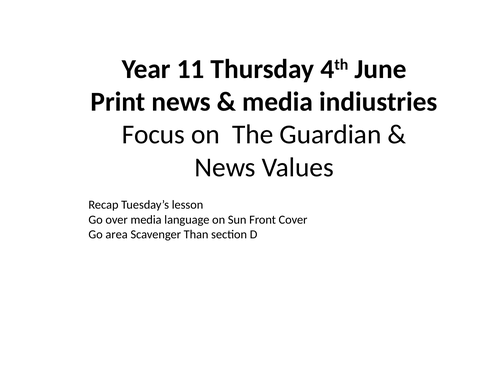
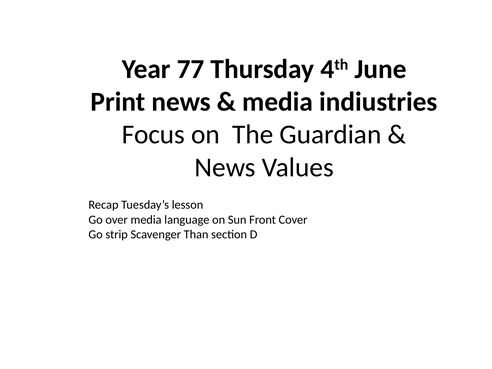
11: 11 -> 77
area: area -> strip
